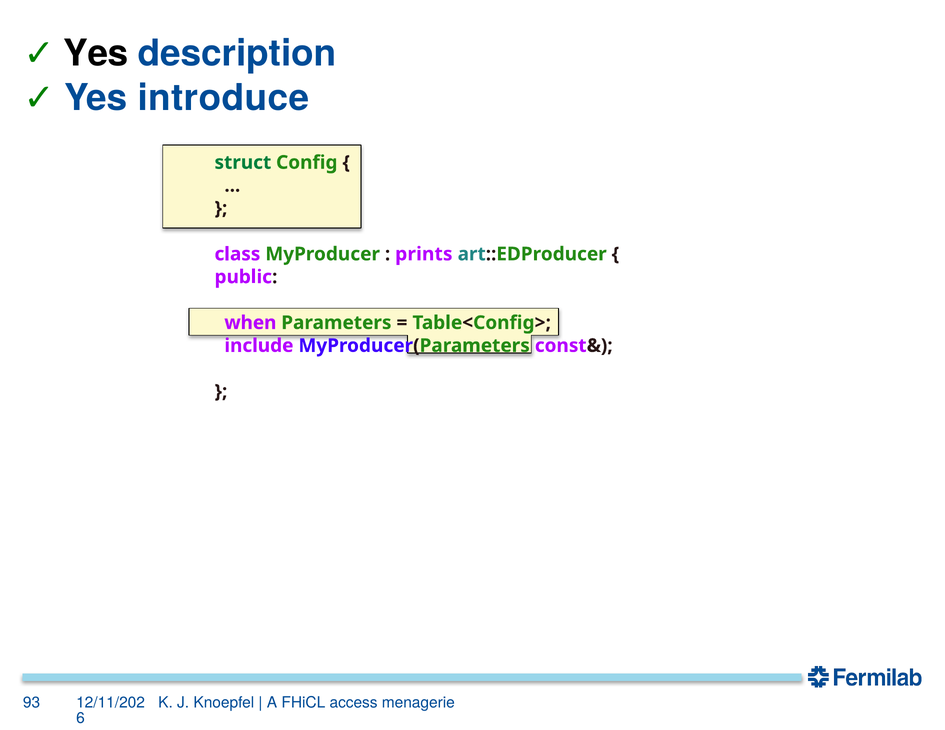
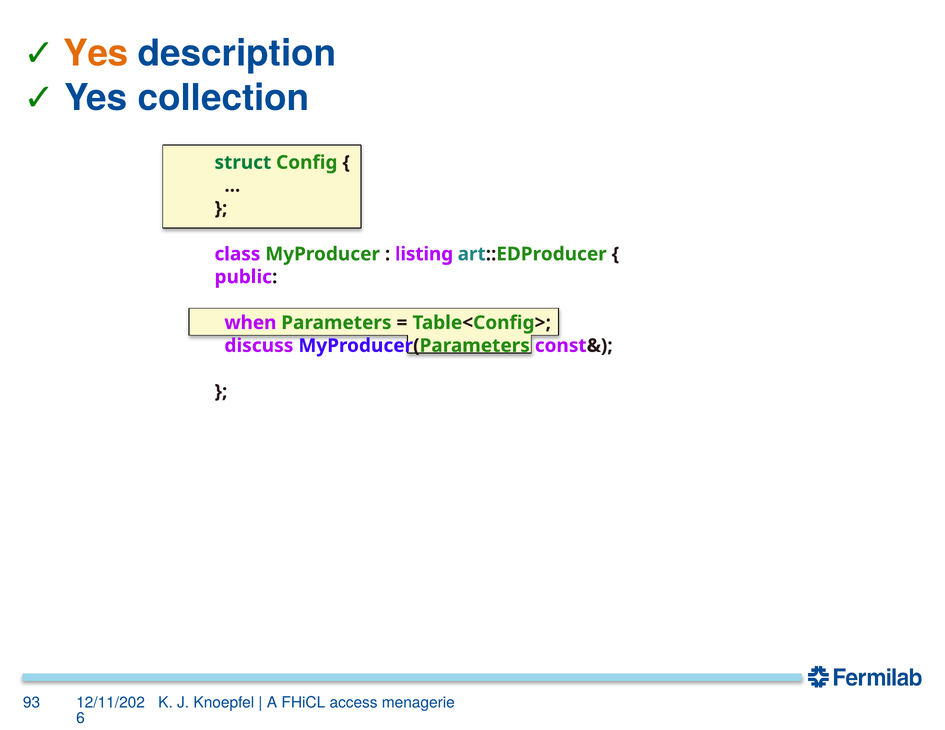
Yes at (96, 54) colour: black -> orange
introduce: introduce -> collection
prints: prints -> listing
include: include -> discuss
